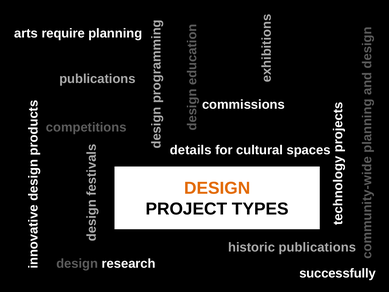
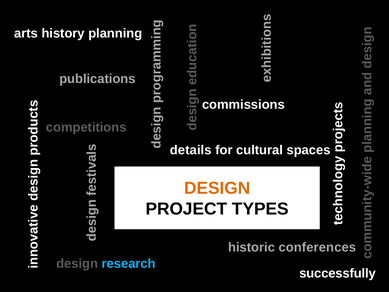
require: require -> history
historic publications: publications -> conferences
research colour: white -> light blue
